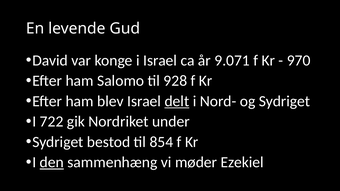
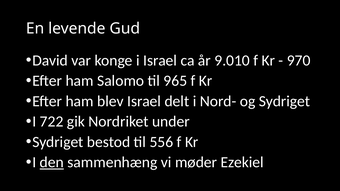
9.071: 9.071 -> 9.010
928: 928 -> 965
delt underline: present -> none
854: 854 -> 556
